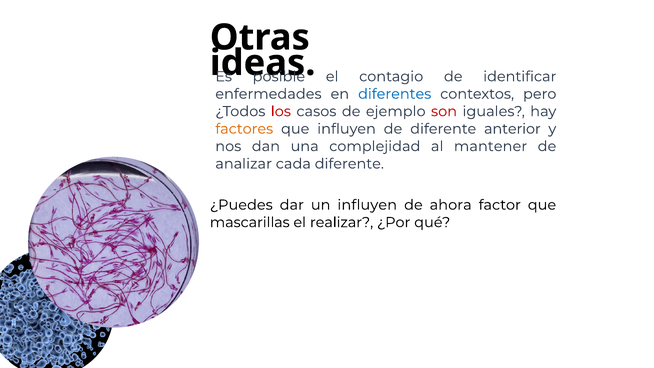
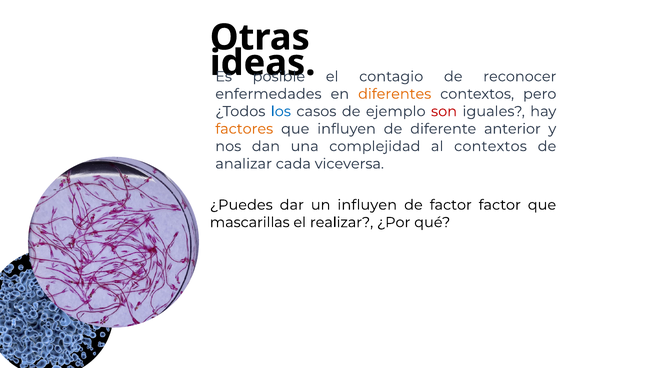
identificar: identificar -> reconocer
diferentes colour: blue -> orange
los colour: red -> blue
al mantener: mantener -> contextos
cada diferente: diferente -> viceversa
de ahora: ahora -> factor
